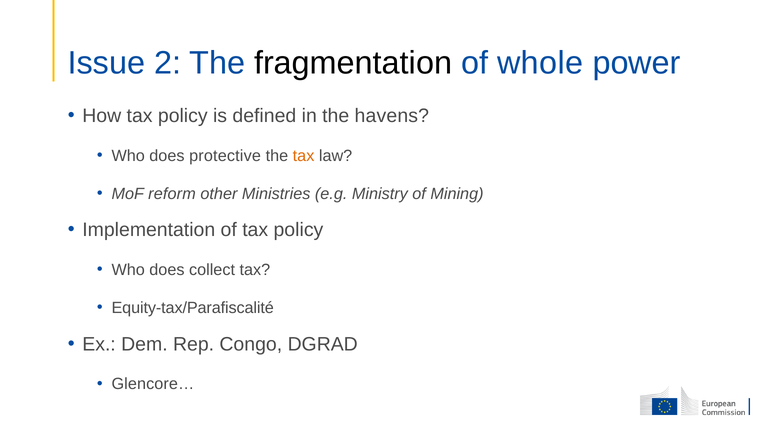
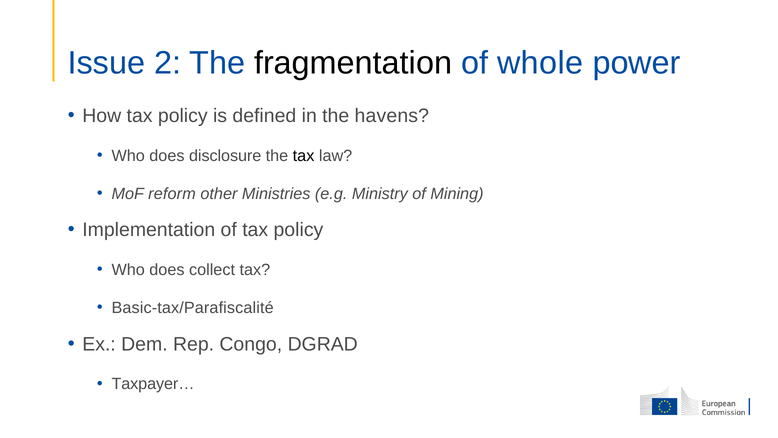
protective: protective -> disclosure
tax at (304, 156) colour: orange -> black
Equity-tax/Parafiscalité: Equity-tax/Parafiscalité -> Basic-tax/Parafiscalité
Glencore…: Glencore… -> Taxpayer…
